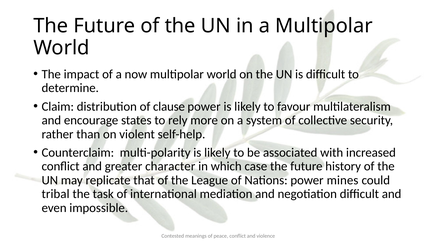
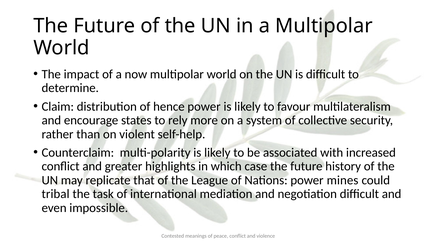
clause: clause -> hence
character: character -> highlights
